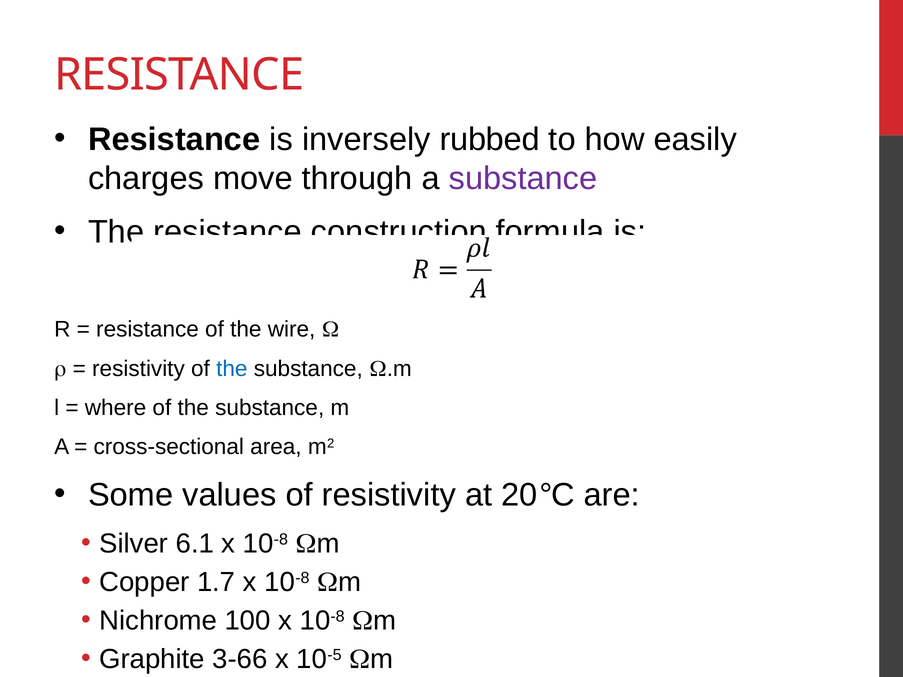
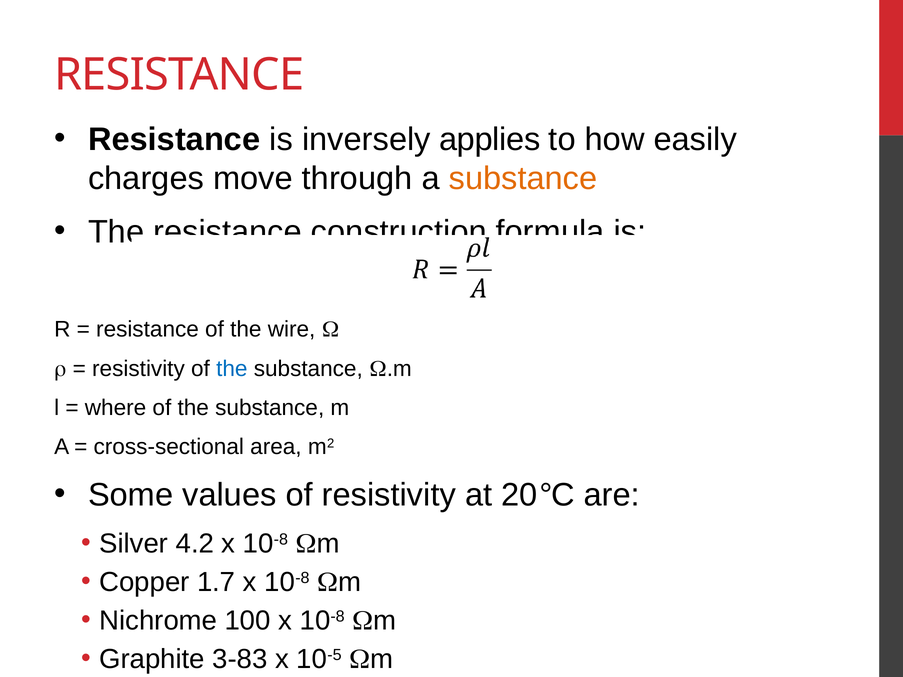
rubbed: rubbed -> applies
substance at (523, 179) colour: purple -> orange
6.1: 6.1 -> 4.2
3-66: 3-66 -> 3-83
